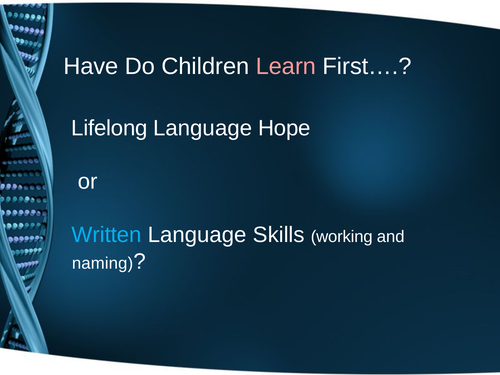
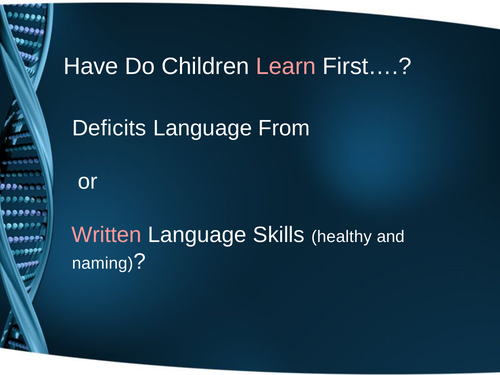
Lifelong: Lifelong -> Deficits
Hope: Hope -> From
Written colour: light blue -> pink
working: working -> healthy
